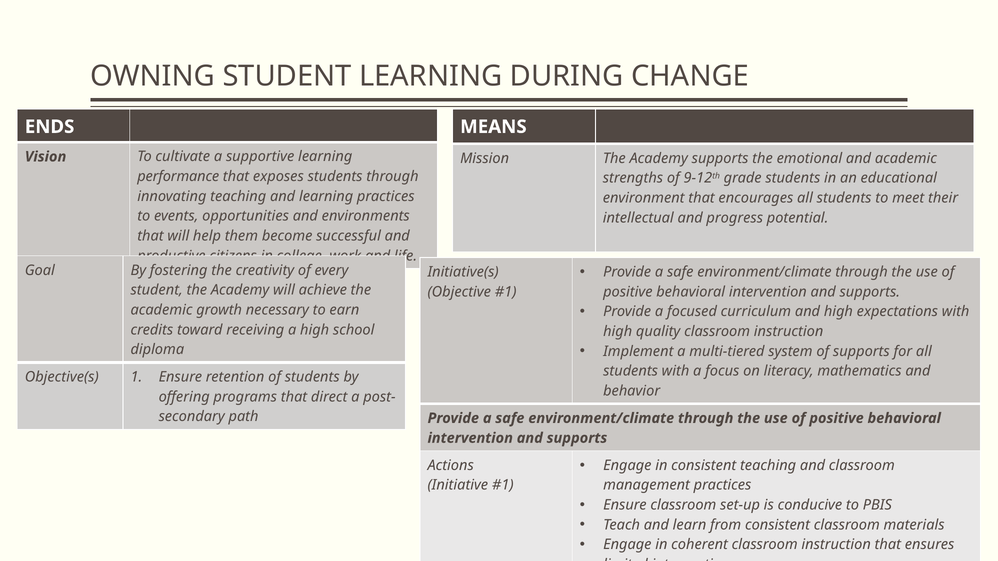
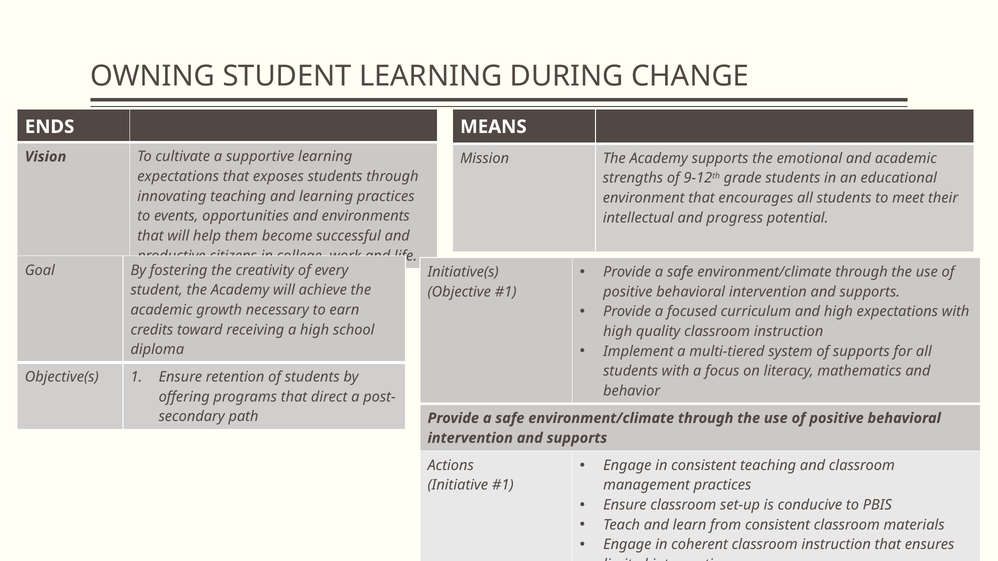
performance at (178, 177): performance -> expectations
